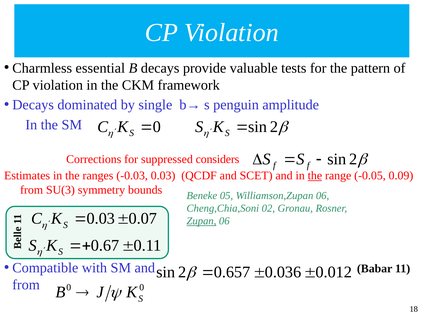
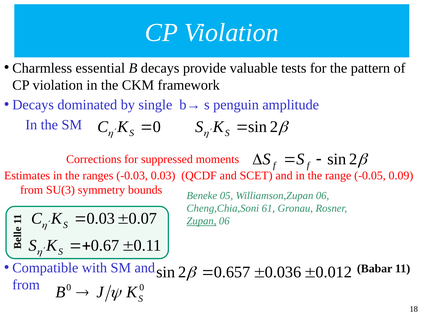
considers: considers -> moments
the at (315, 176) underline: present -> none
02: 02 -> 61
